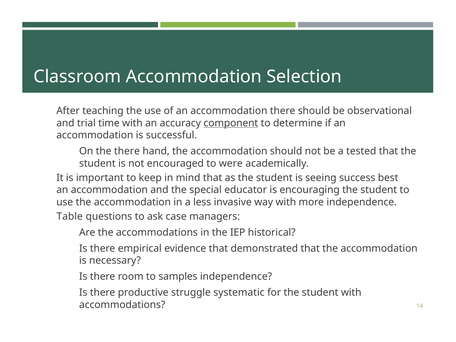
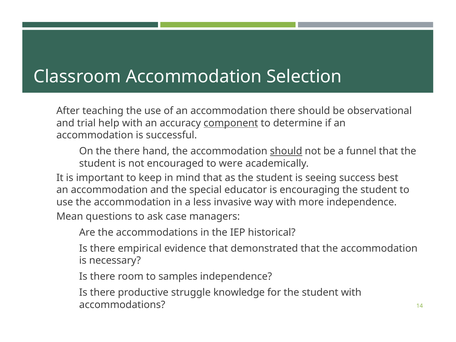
time: time -> help
should at (286, 151) underline: none -> present
tested: tested -> funnel
Table: Table -> Mean
systematic: systematic -> knowledge
